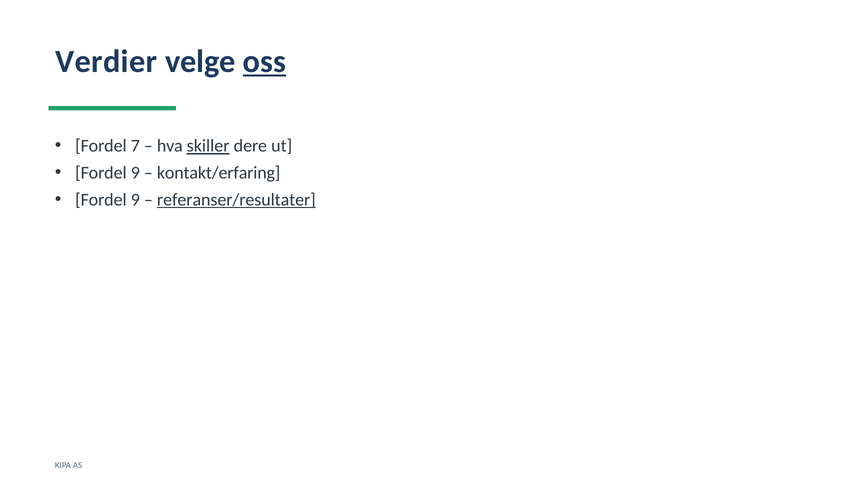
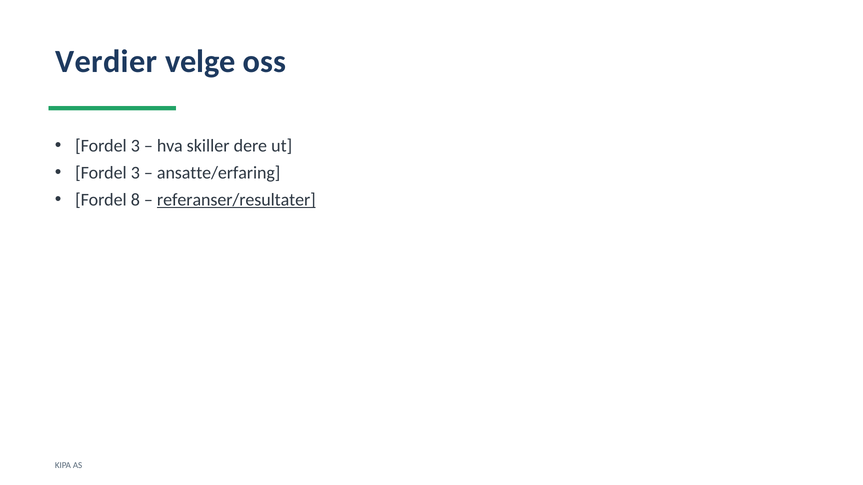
oss underline: present -> none
7 at (135, 146): 7 -> 3
skiller underline: present -> none
9 at (135, 173): 9 -> 3
kontakt/erfaring: kontakt/erfaring -> ansatte/erfaring
9 at (135, 200): 9 -> 8
